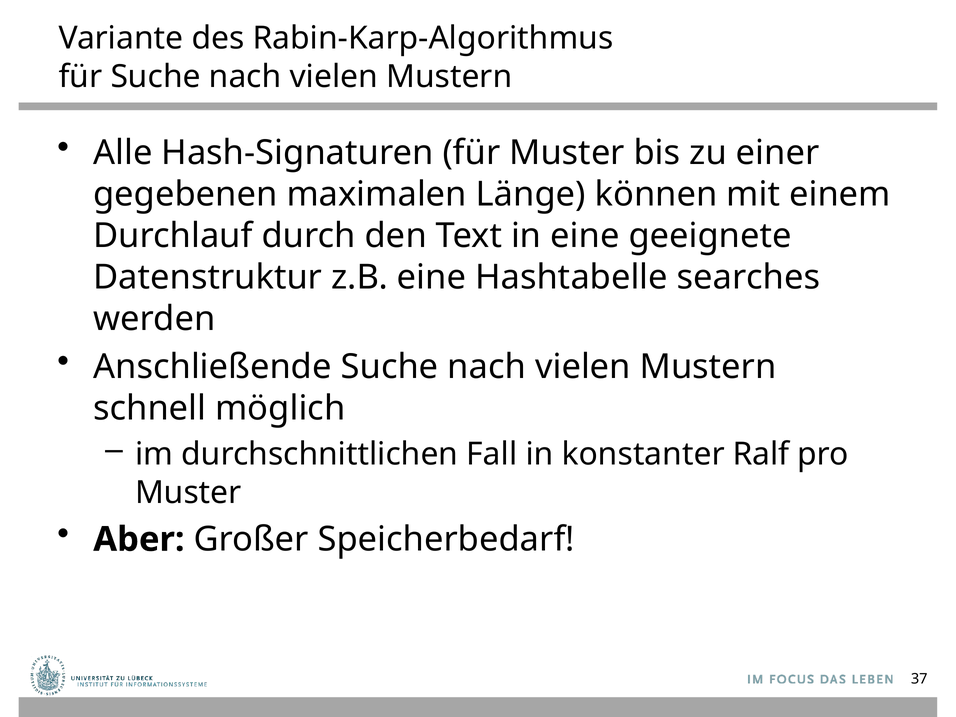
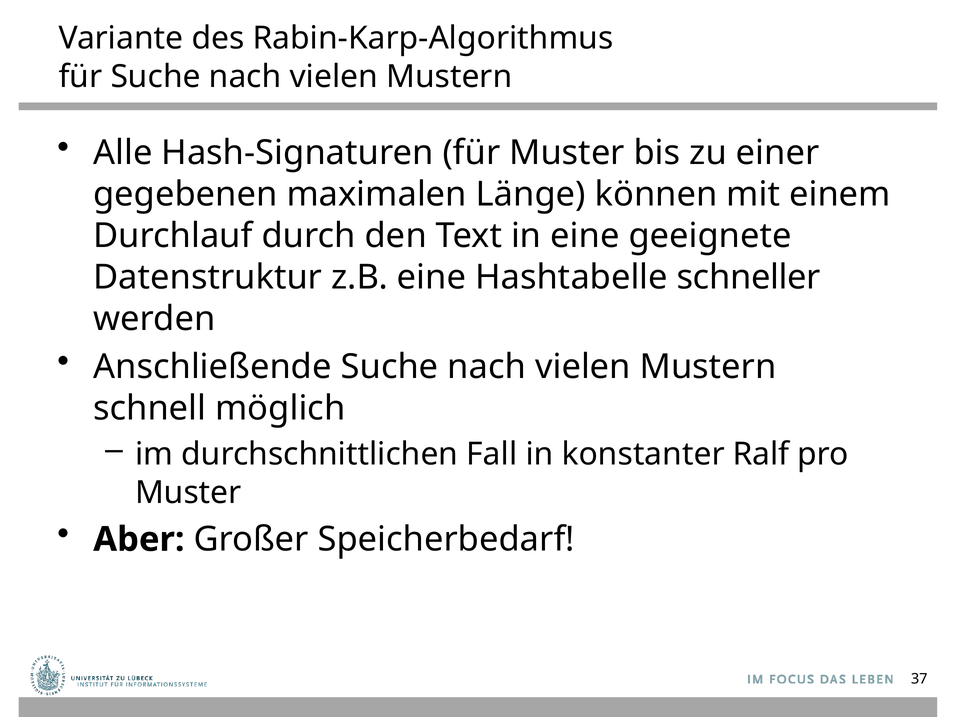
searches: searches -> schneller
